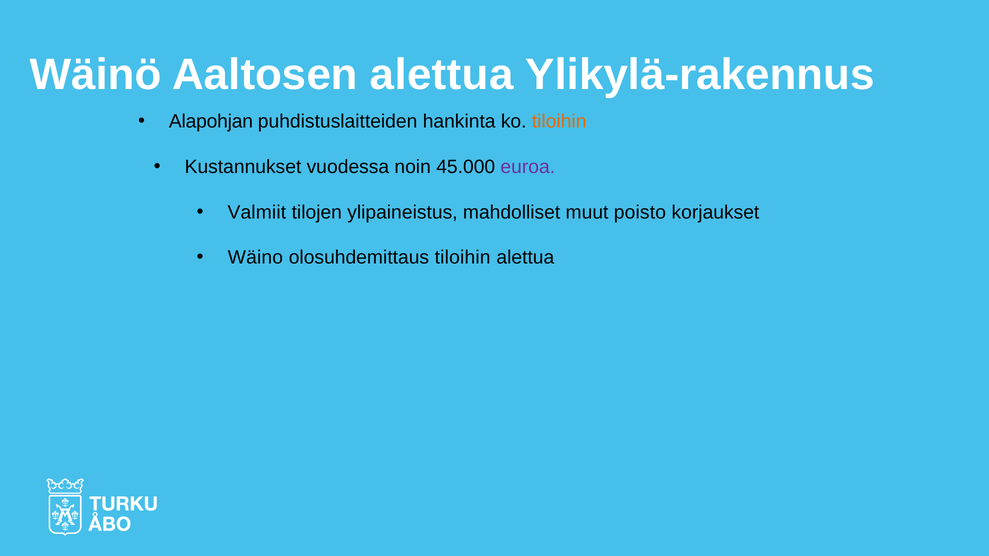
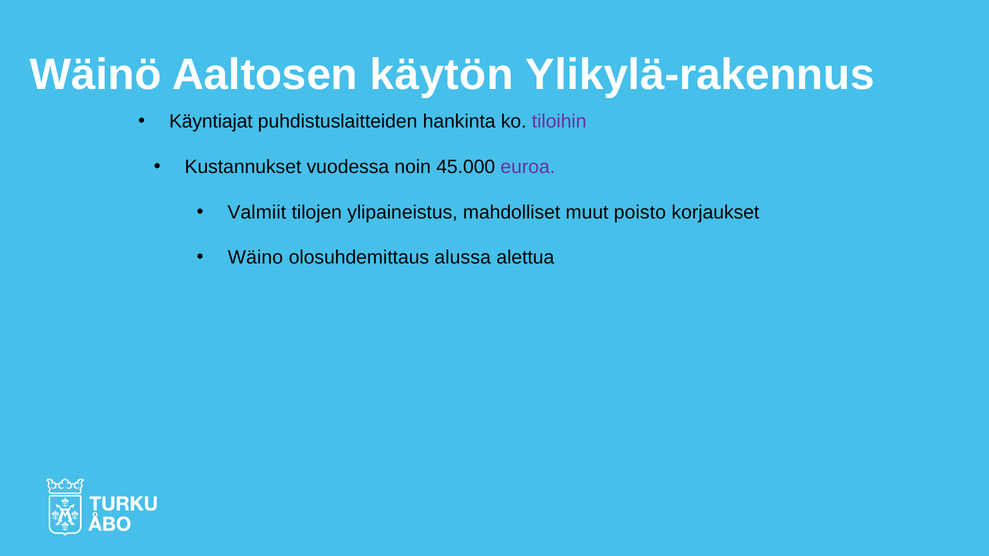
Aaltosen alettua: alettua -> käytön
Alapohjan: Alapohjan -> Käyntiajat
tiloihin at (559, 122) colour: orange -> purple
olosuhdemittaus tiloihin: tiloihin -> alussa
